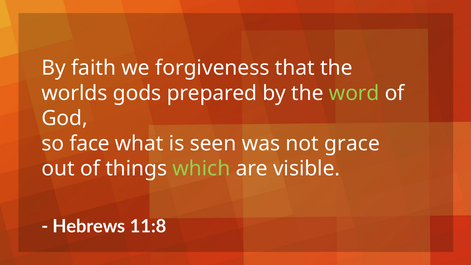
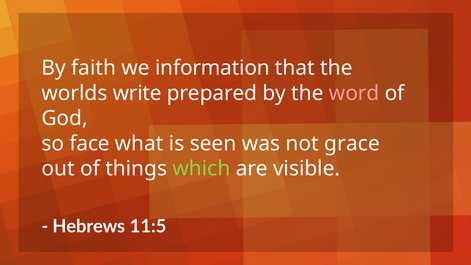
forgiveness: forgiveness -> information
gods: gods -> write
word colour: light green -> pink
11:8: 11:8 -> 11:5
